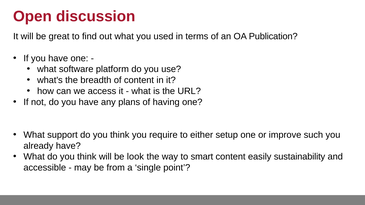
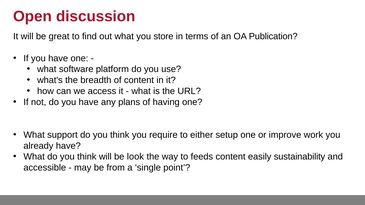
used: used -> store
such: such -> work
smart: smart -> feeds
